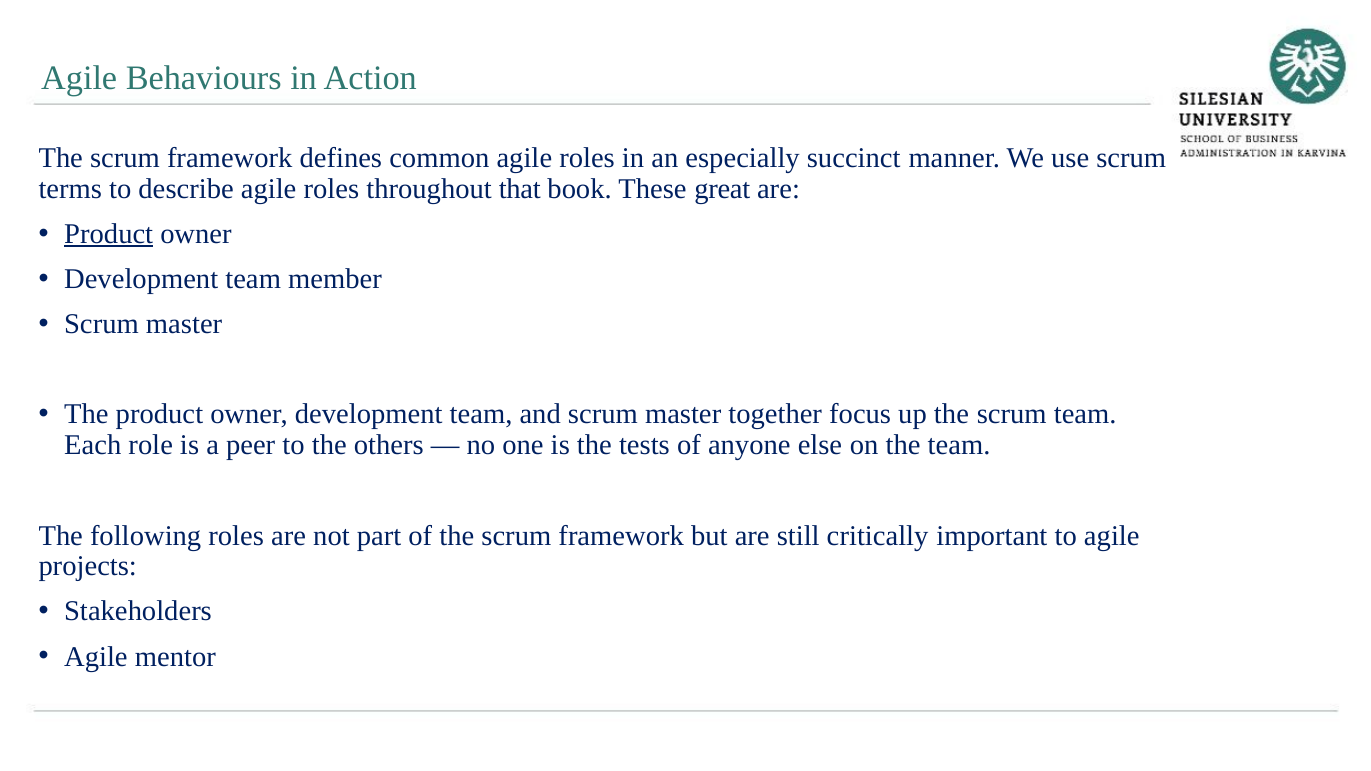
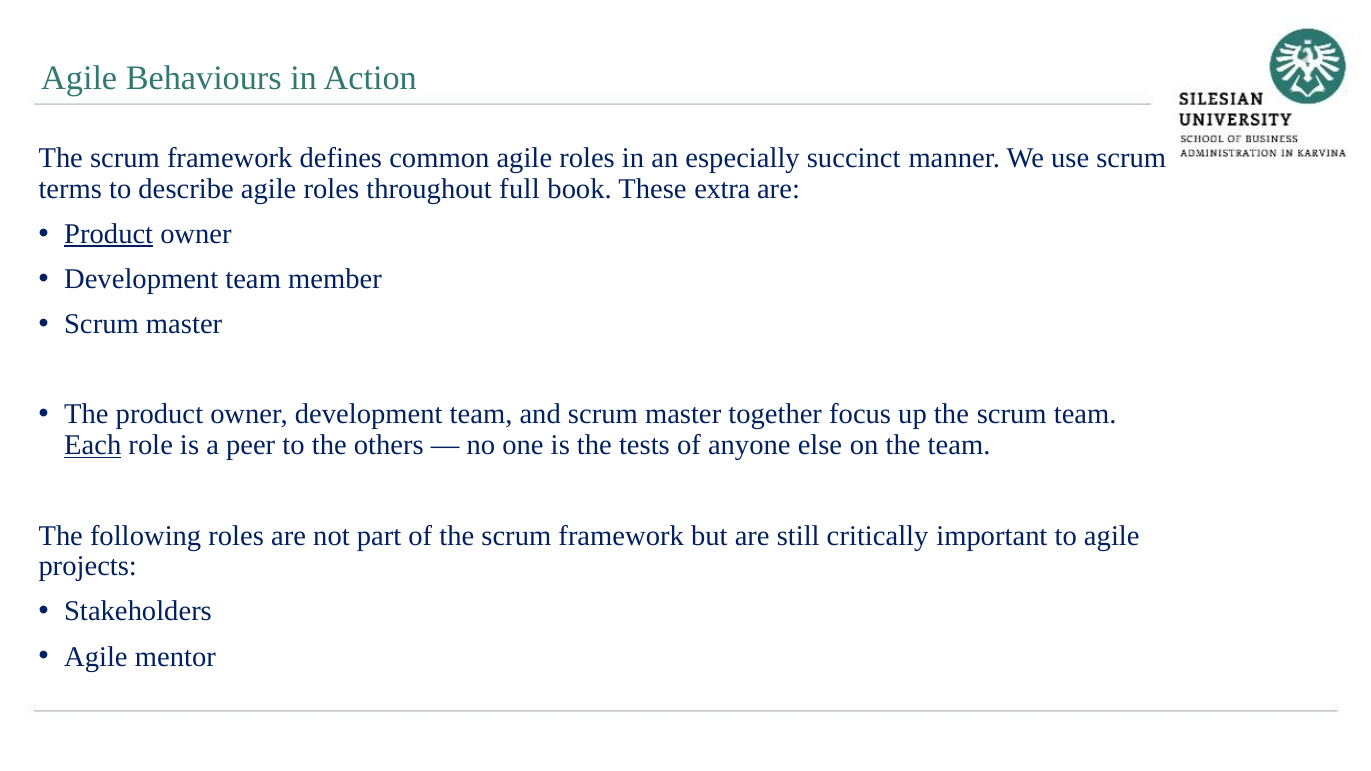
that: that -> full
great: great -> extra
Each underline: none -> present
